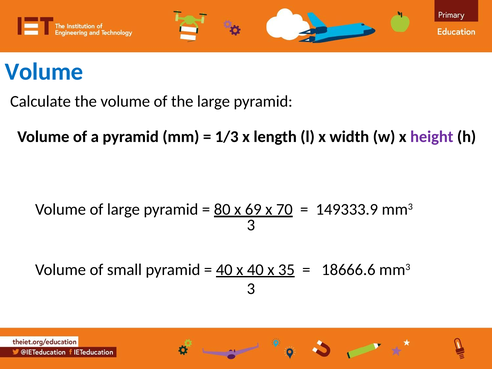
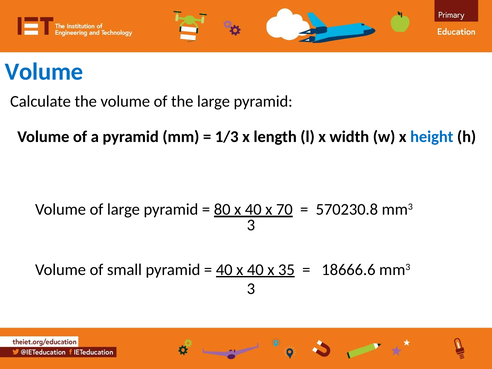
height colour: purple -> blue
80 x 69: 69 -> 40
149333.9: 149333.9 -> 570230.8
